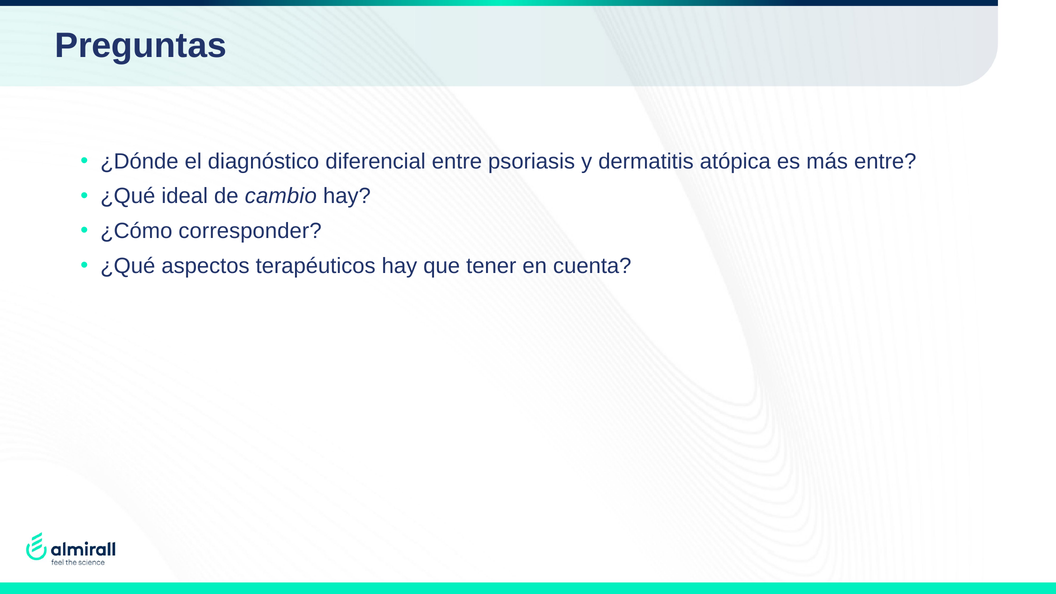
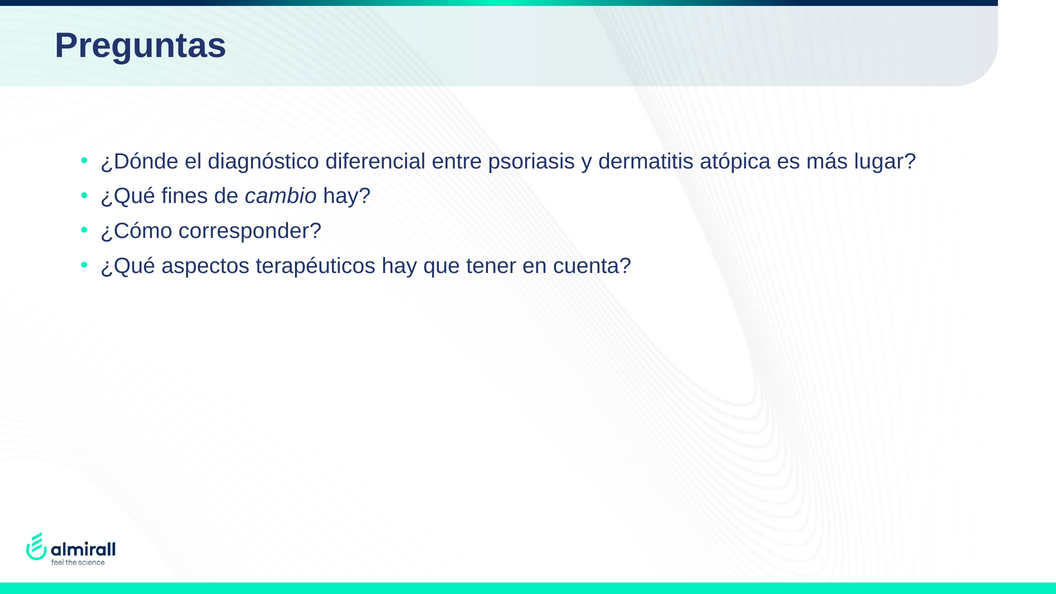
más entre: entre -> lugar
ideal: ideal -> fines
